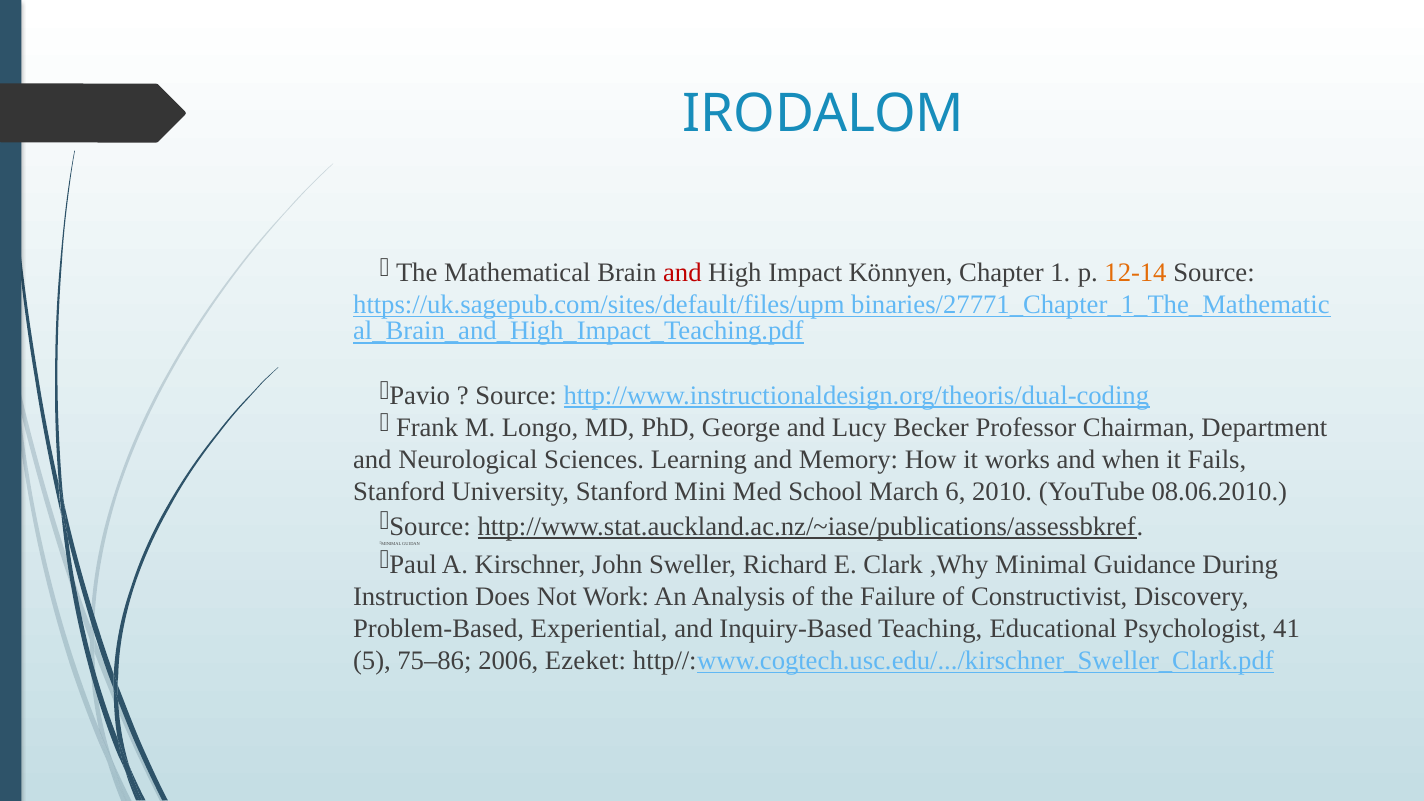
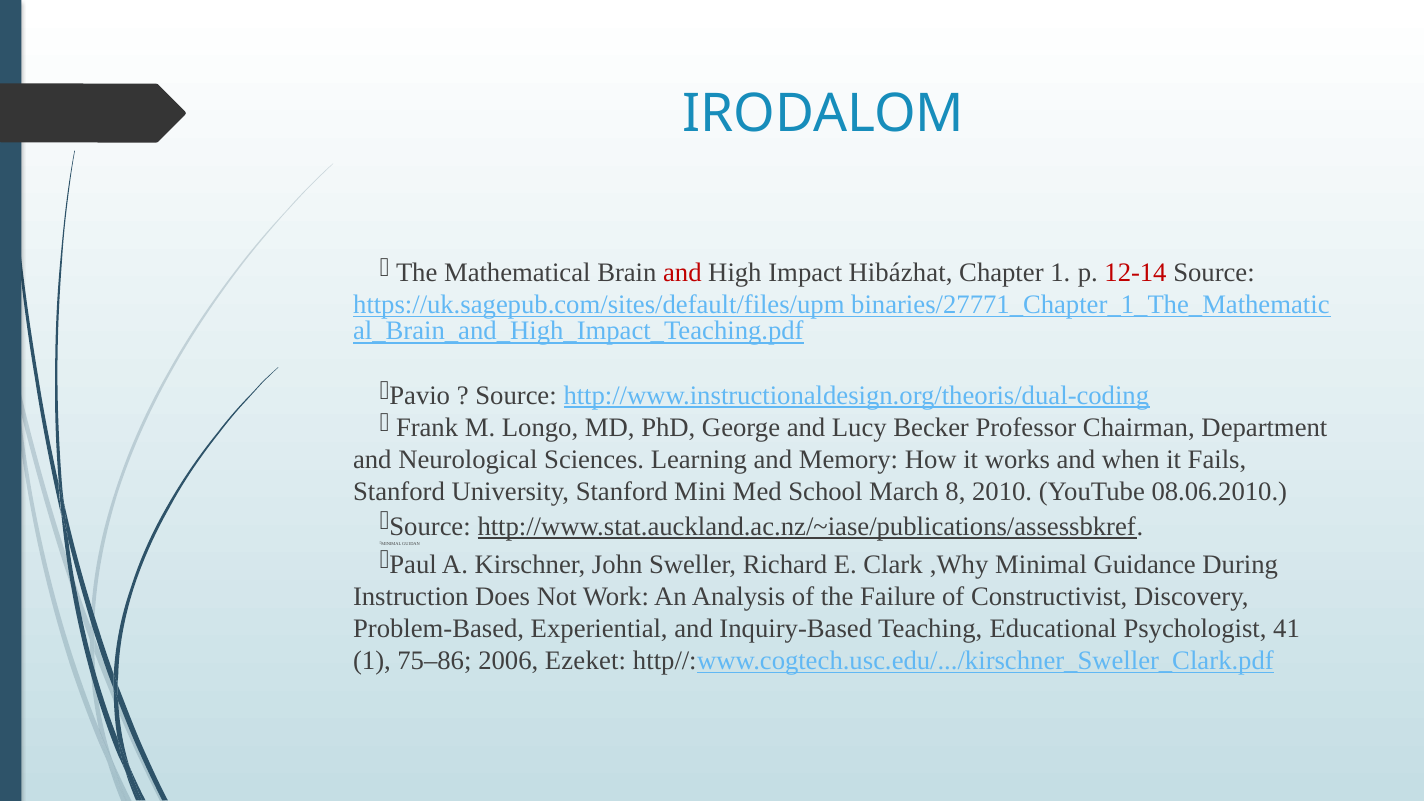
Könnyen: Könnyen -> Hibázhat
12-14 colour: orange -> red
6: 6 -> 8
5 at (372, 660): 5 -> 1
